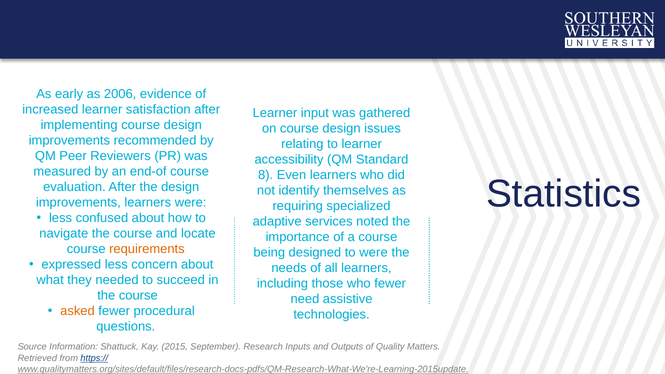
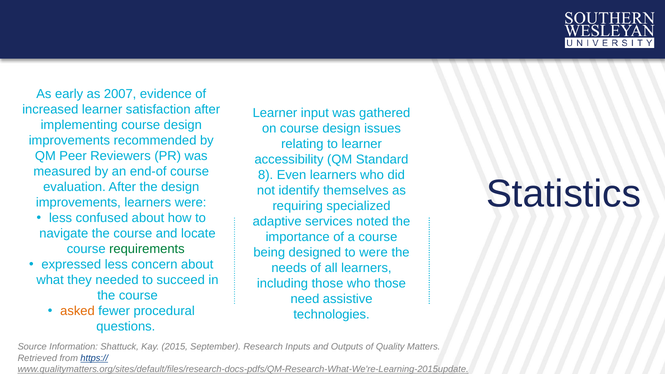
2006: 2006 -> 2007
requirements colour: orange -> green
who fewer: fewer -> those
